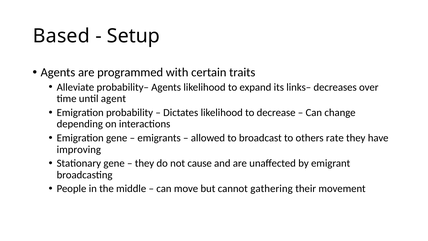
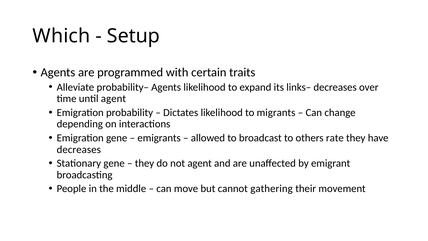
Based: Based -> Which
decrease: decrease -> migrants
improving at (79, 149): improving -> decreases
not cause: cause -> agent
